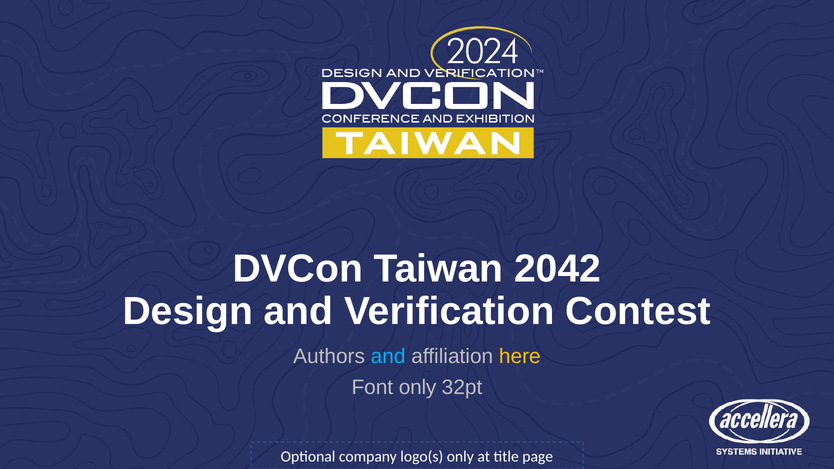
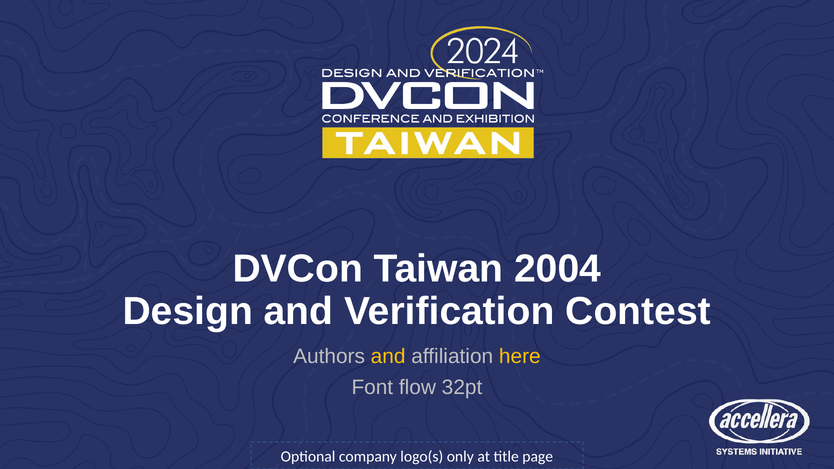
2042: 2042 -> 2004
and at (388, 356) colour: light blue -> yellow
Font only: only -> flow
